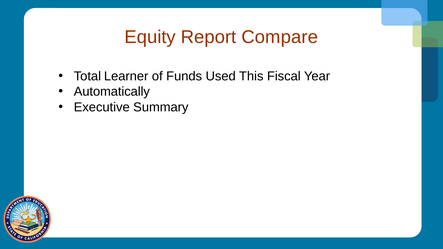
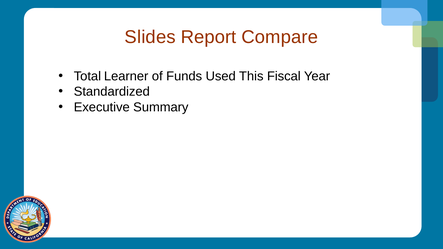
Equity: Equity -> Slides
Automatically: Automatically -> Standardized
